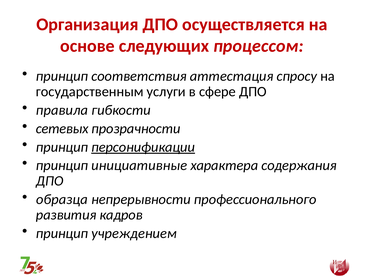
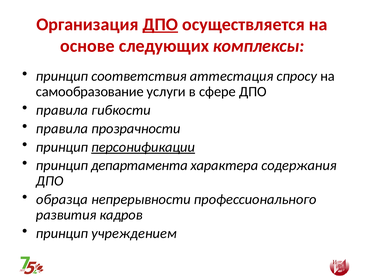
ДПО at (160, 24) underline: none -> present
процессом: процессом -> комплексы
государственным: государственным -> самообразование
сетевых at (62, 128): сетевых -> правила
инициативные: инициативные -> департамента
